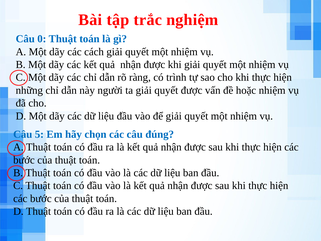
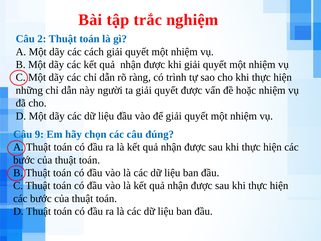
0: 0 -> 2
5: 5 -> 9
